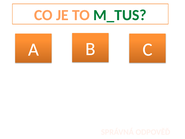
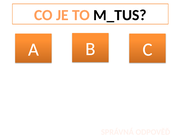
M_TUS colour: green -> black
